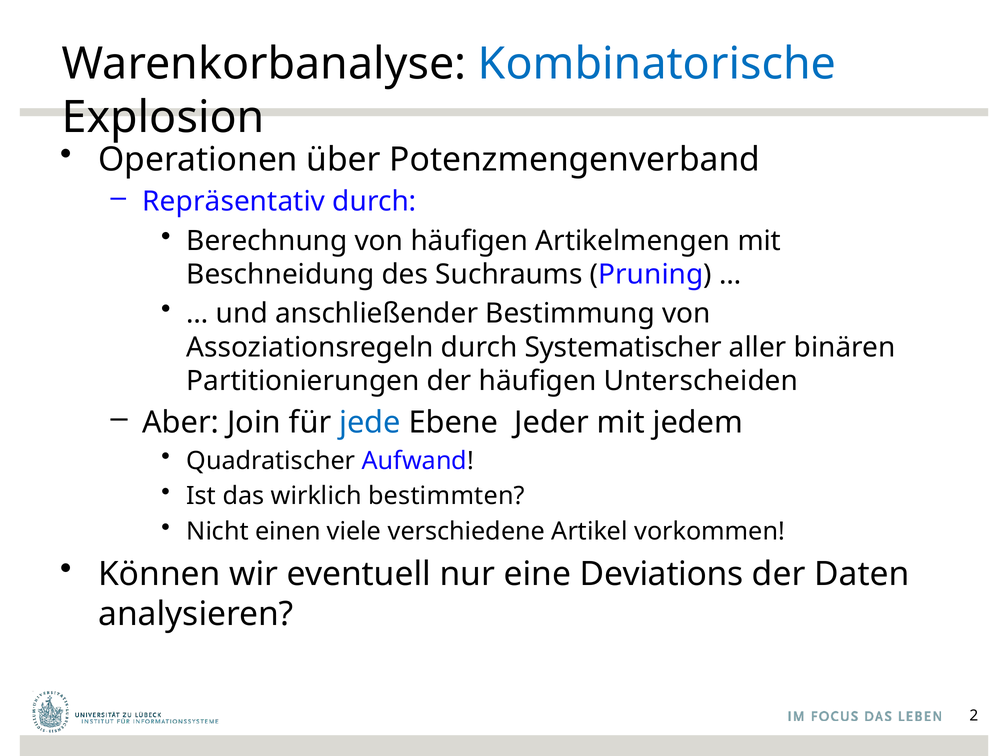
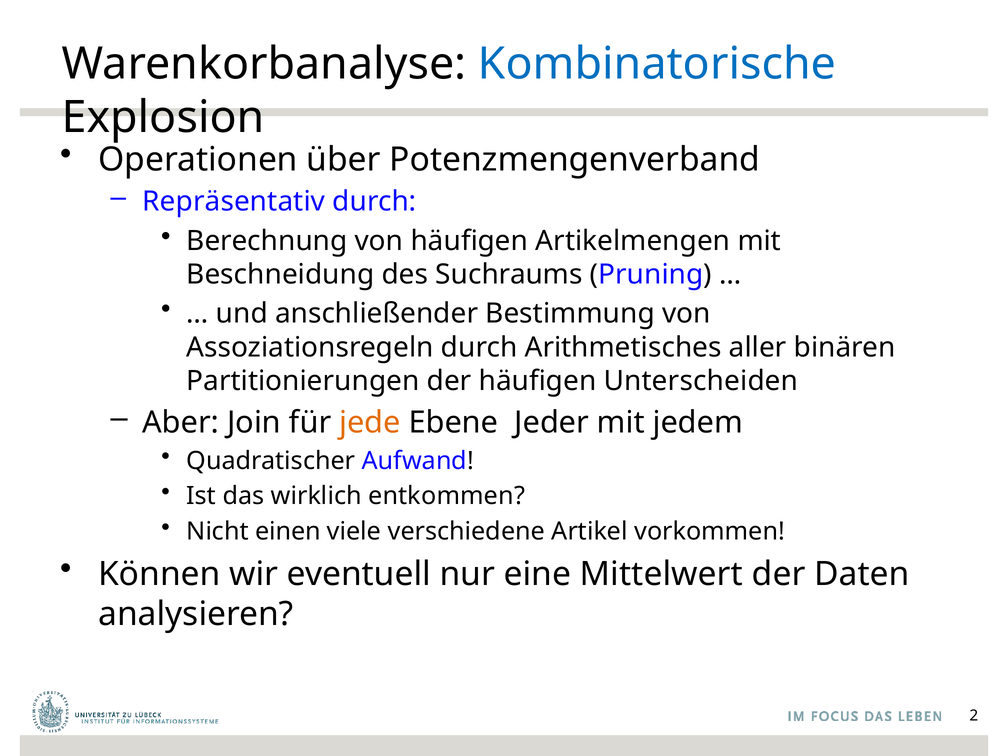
Systematischer: Systematischer -> Arithmetisches
jede colour: blue -> orange
bestimmten: bestimmten -> entkommen
Deviations: Deviations -> Mittelwert
